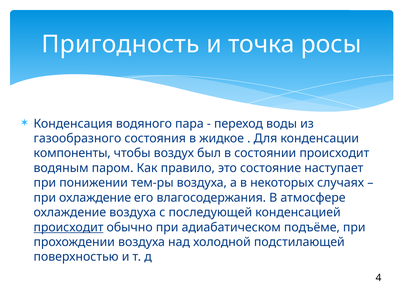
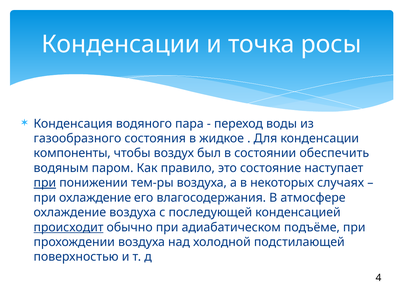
Пригодность at (121, 44): Пригодность -> Конденсации
состоянии происходит: происходит -> обеспечить
при at (45, 182) underline: none -> present
